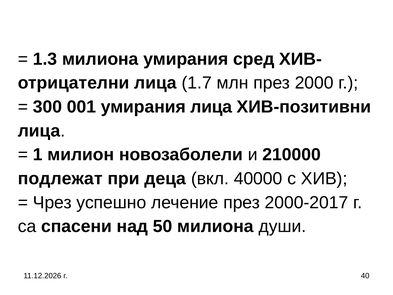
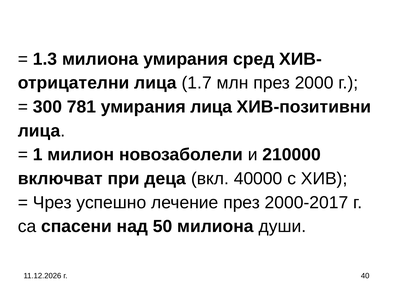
001: 001 -> 781
подлежат: подлежат -> включват
